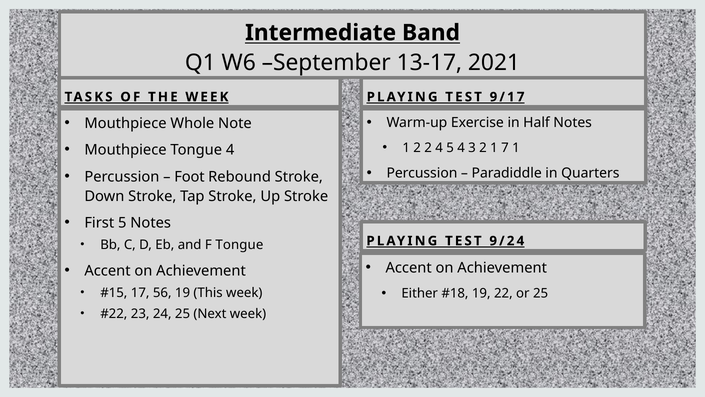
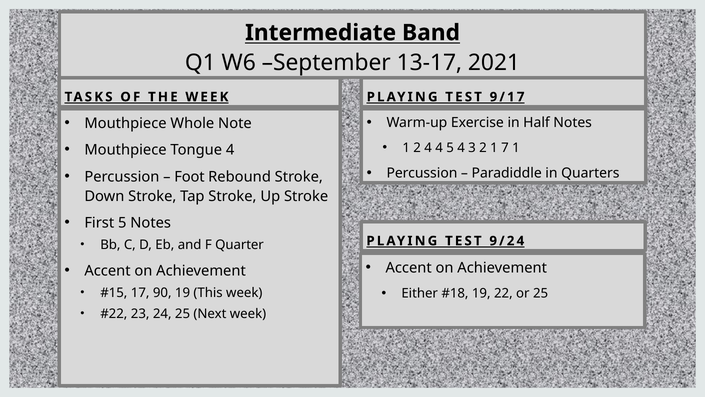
2 2: 2 -> 4
F Tongue: Tongue -> Quarter
56: 56 -> 90
